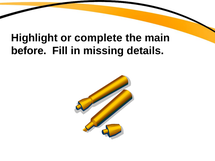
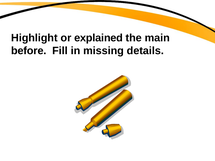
complete: complete -> explained
